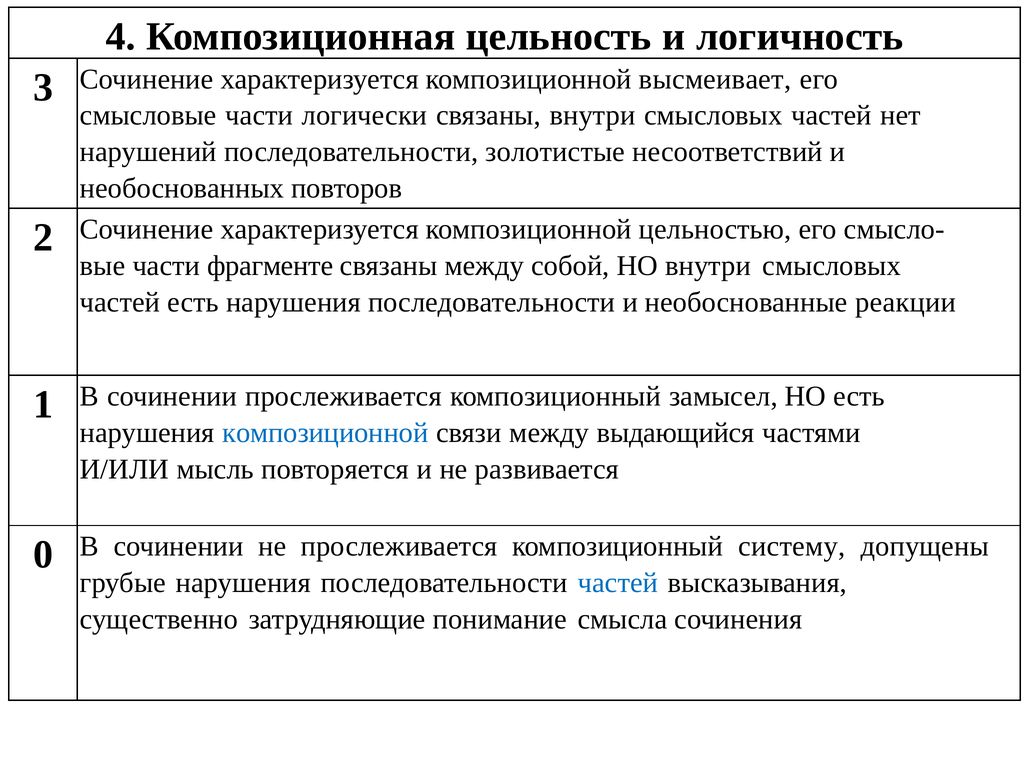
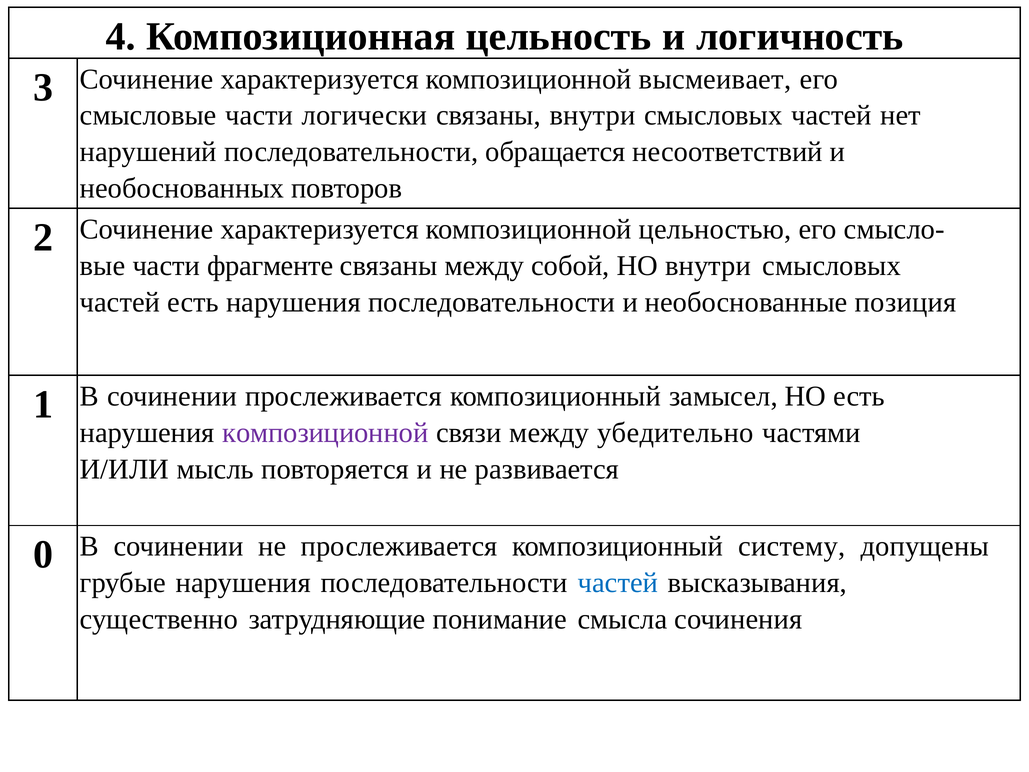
золотистые: золотистые -> обращается
реакции: реакции -> позиция
композиционной at (325, 433) colour: blue -> purple
выдающийся: выдающийся -> убедительно
